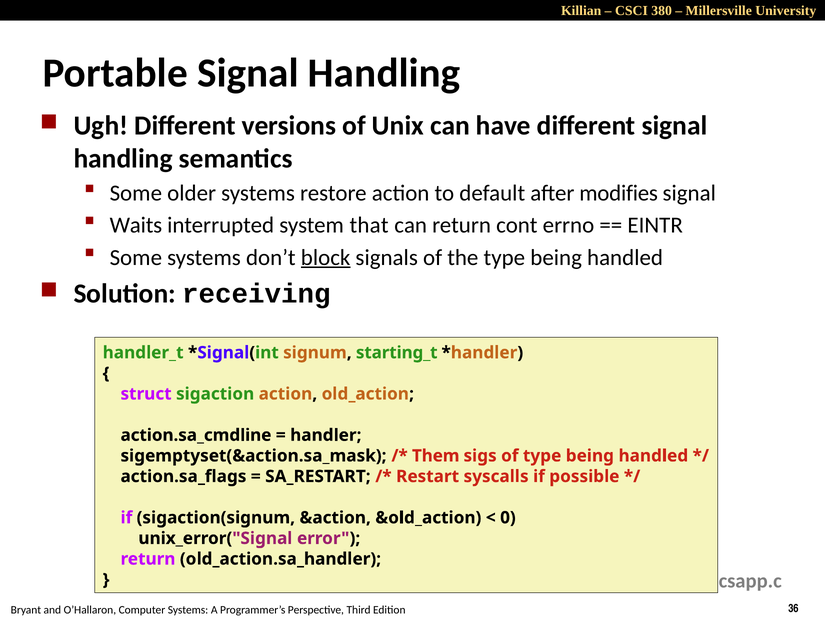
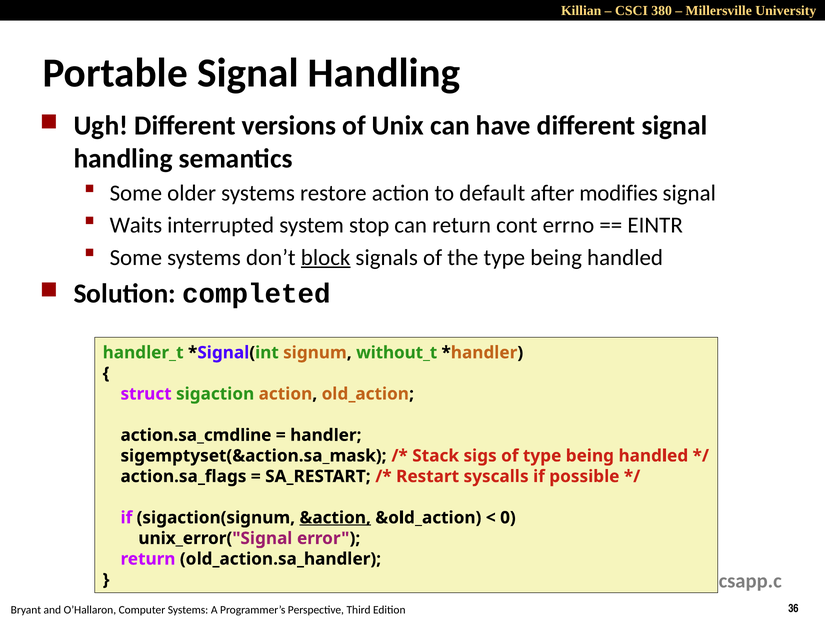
that: that -> stop
receiving: receiving -> completed
starting_t: starting_t -> without_t
Them: Them -> Stack
&action underline: none -> present
